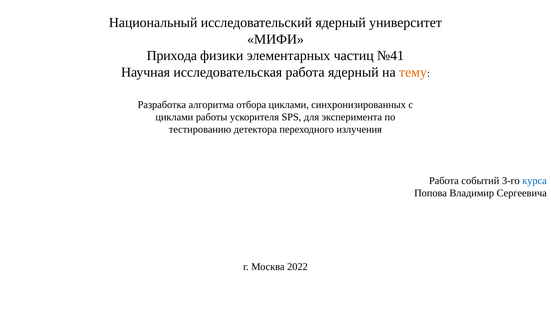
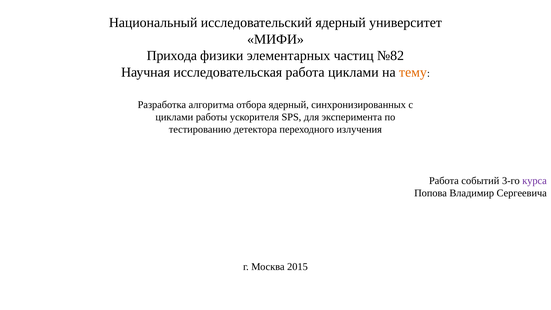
№41: №41 -> №82
работа ядерный: ядерный -> циклами
отбора циклами: циклами -> ядерный
курса colour: blue -> purple
2022: 2022 -> 2015
